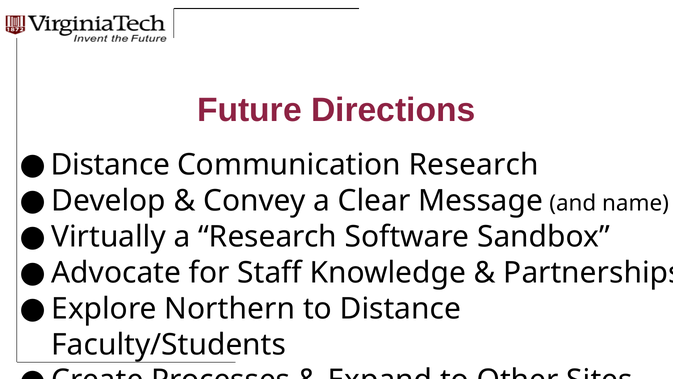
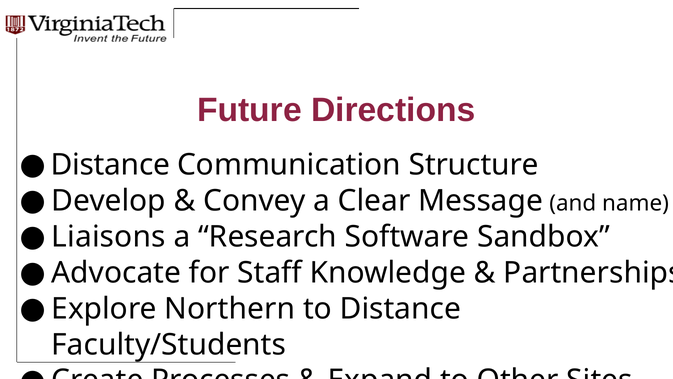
Communication Research: Research -> Structure
Virtually: Virtually -> Liaisons
